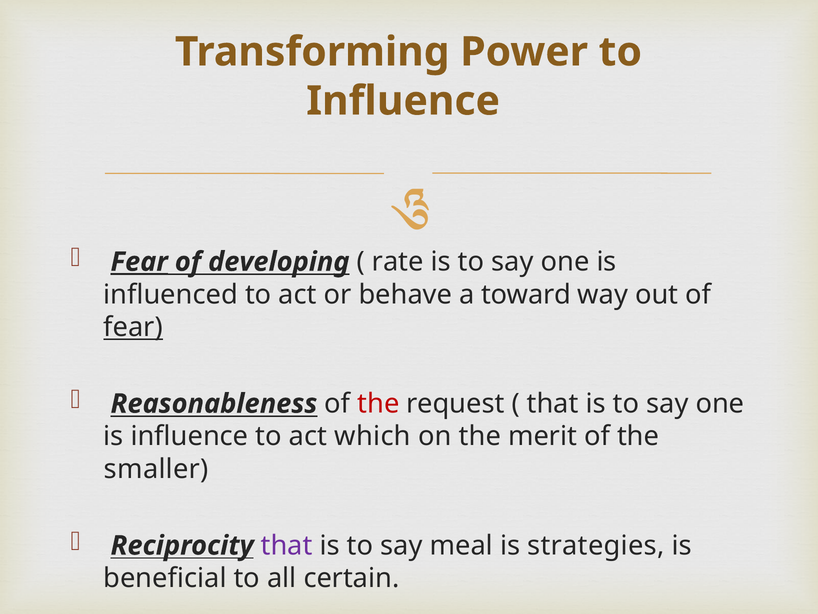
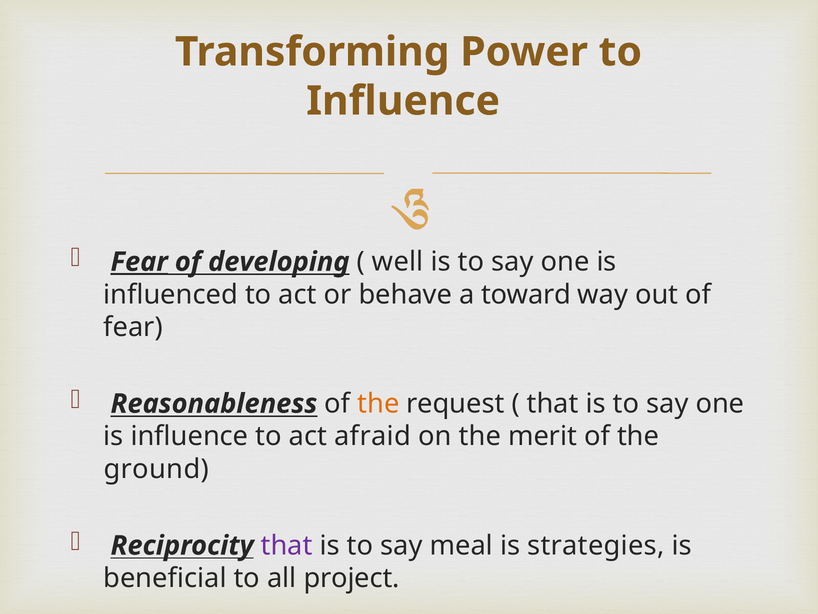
rate: rate -> well
fear at (133, 327) underline: present -> none
the at (378, 403) colour: red -> orange
which: which -> afraid
smaller: smaller -> ground
certain: certain -> project
